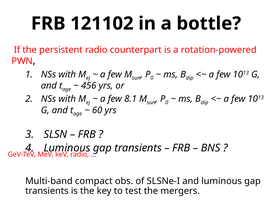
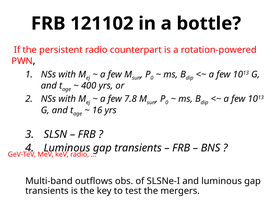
456: 456 -> 400
8.1: 8.1 -> 7.8
60: 60 -> 16
compact: compact -> outflows
